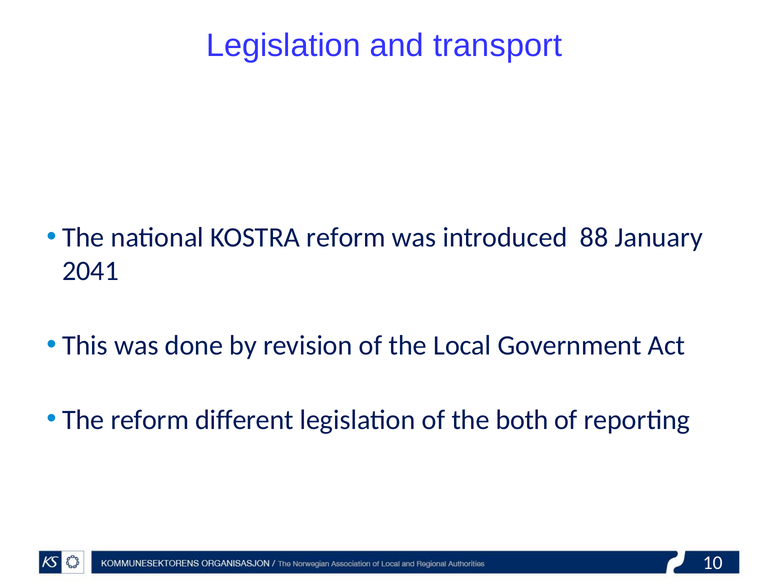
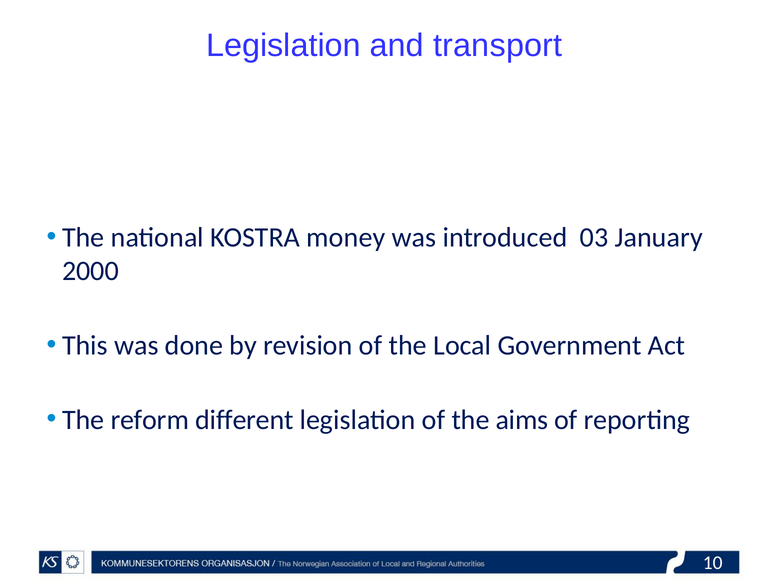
KOSTRA reform: reform -> money
88: 88 -> 03
2041: 2041 -> 2000
both: both -> aims
